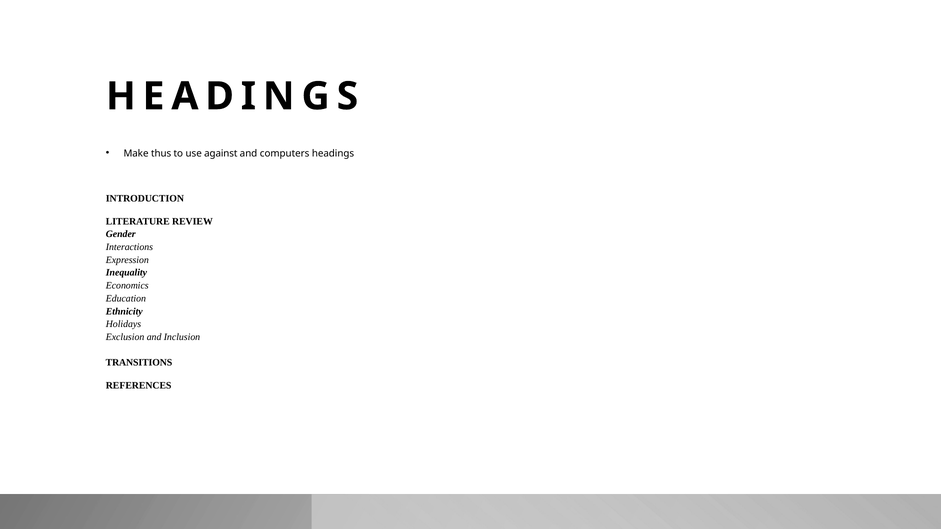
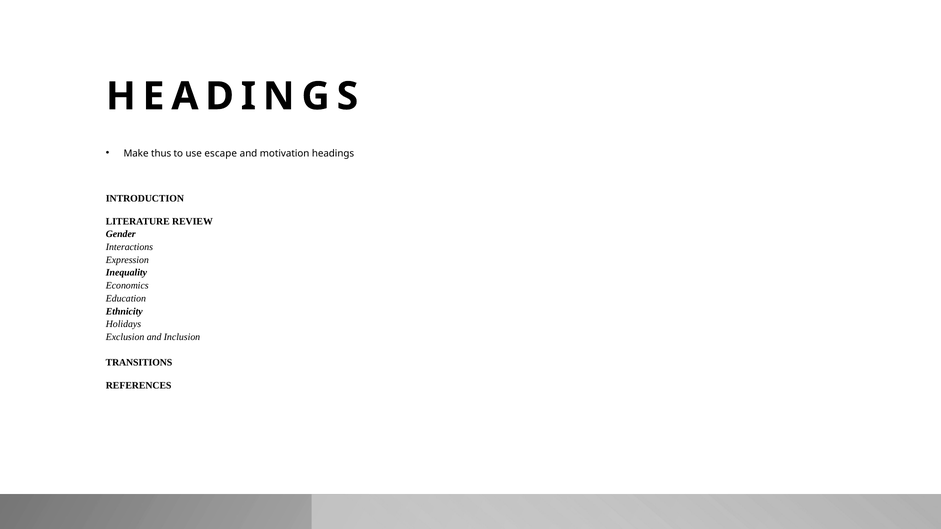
against: against -> escape
computers: computers -> motivation
